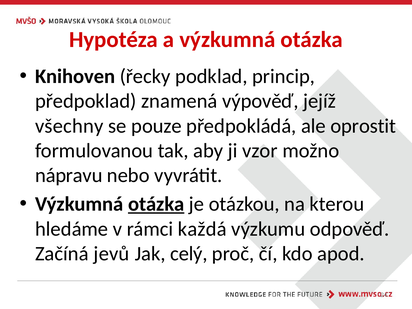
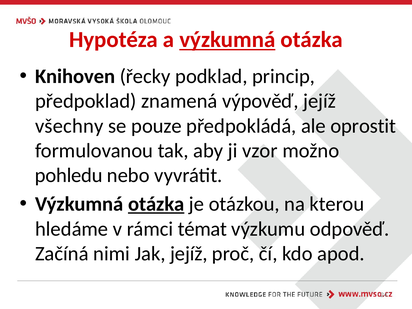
výzkumná at (227, 40) underline: none -> present
nápravu: nápravu -> pohledu
každá: každá -> témat
jevů: jevů -> nimi
Jak celý: celý -> jejíž
